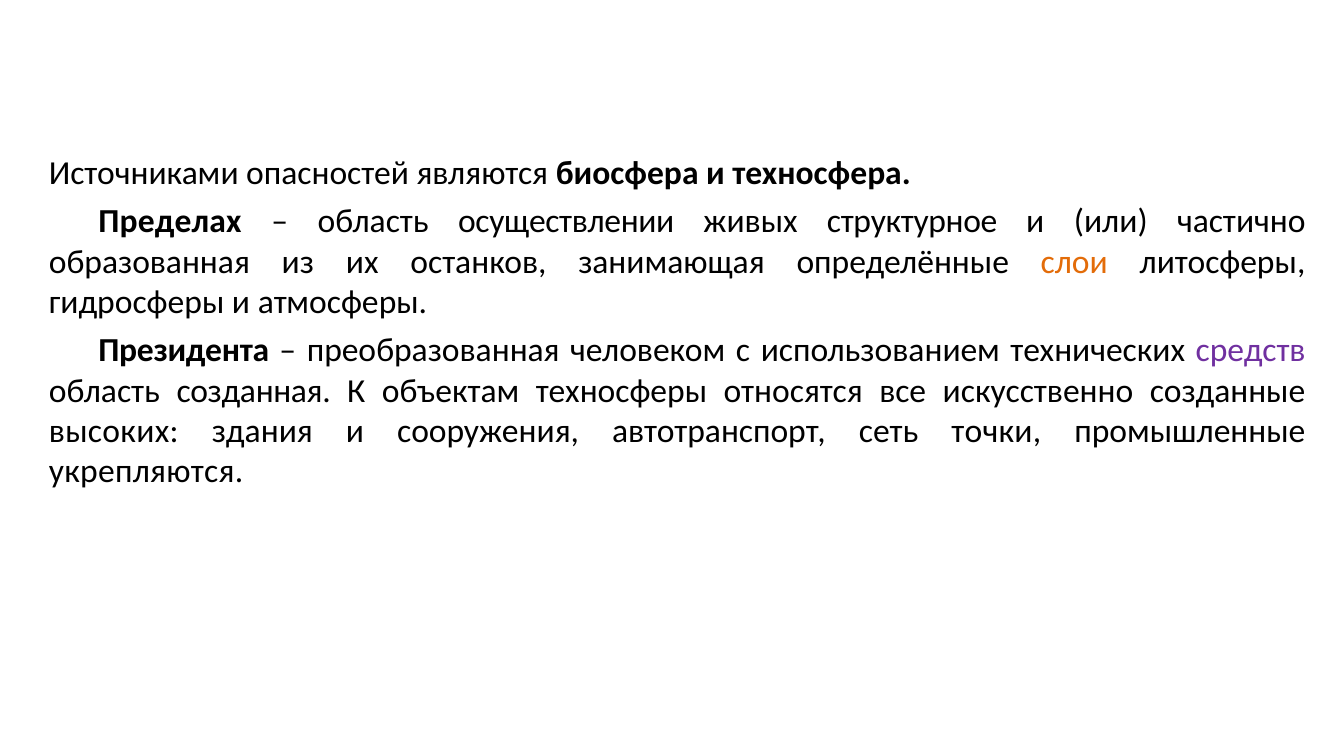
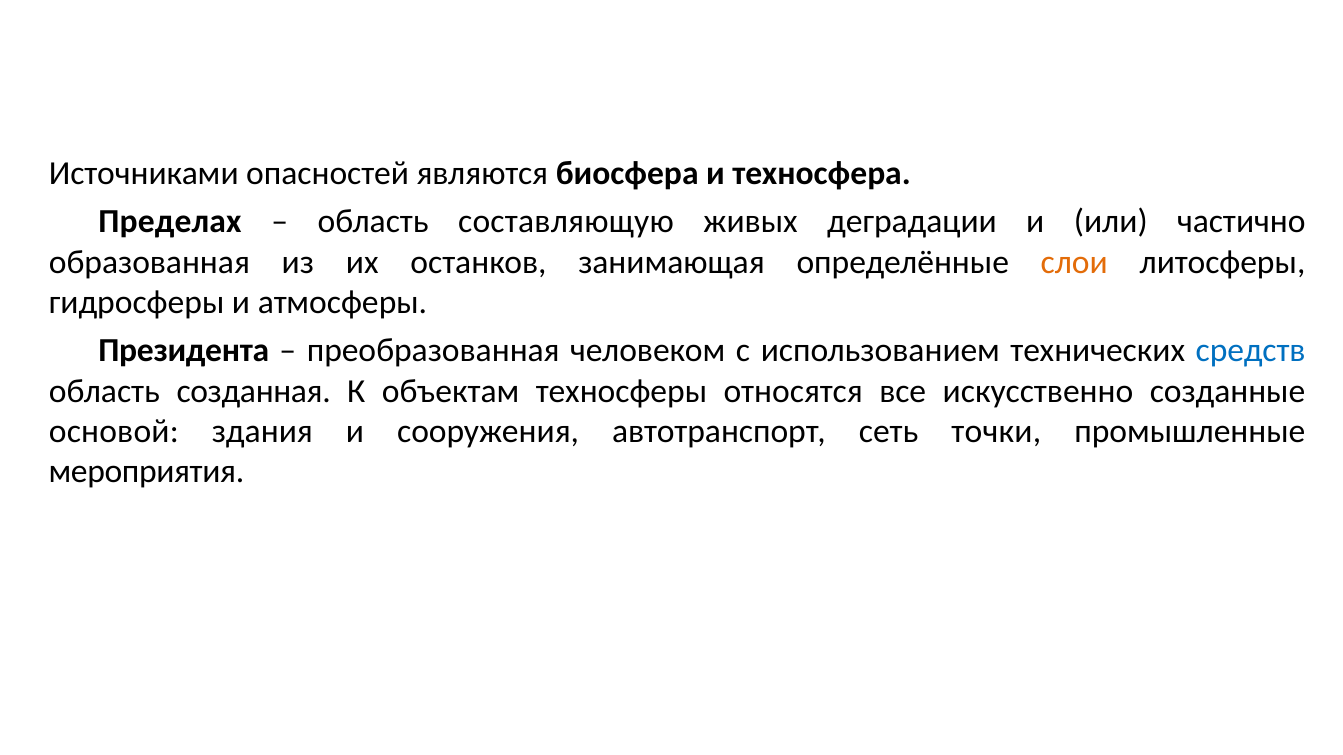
осуществлении: осуществлении -> составляющую
структурное: структурное -> деградации
средств colour: purple -> blue
высоких: высоких -> основой
укрепляются: укрепляются -> мероприятия
